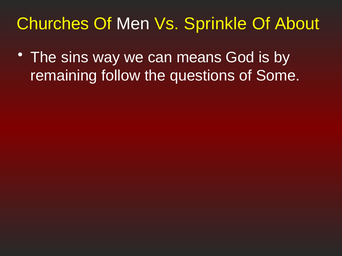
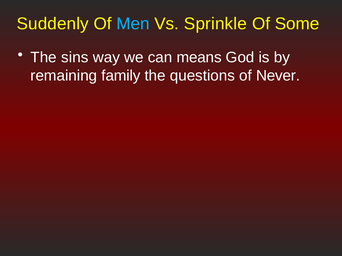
Churches: Churches -> Suddenly
Men colour: white -> light blue
About: About -> Some
follow: follow -> family
Some: Some -> Never
